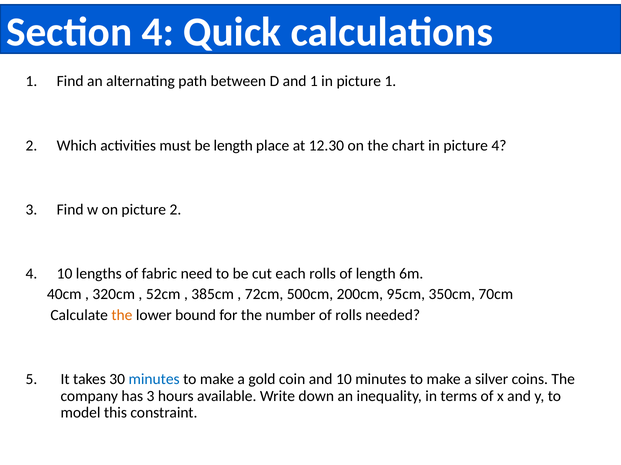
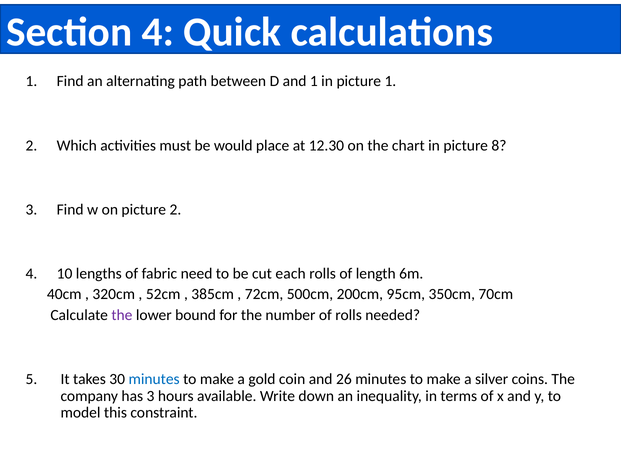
be length: length -> would
picture 4: 4 -> 8
the at (122, 316) colour: orange -> purple
and 10: 10 -> 26
